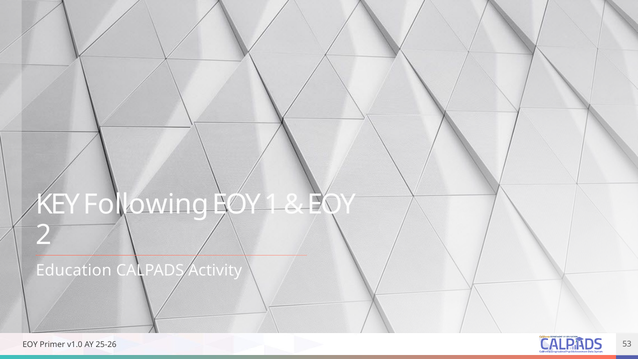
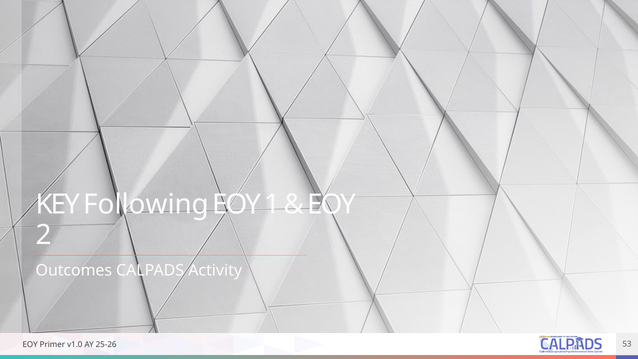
Education: Education -> Outcomes
